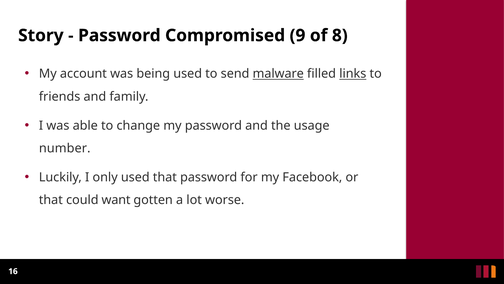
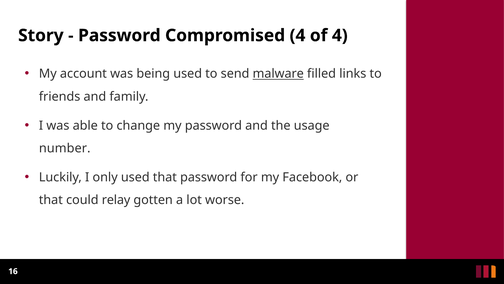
Compromised 9: 9 -> 4
of 8: 8 -> 4
links underline: present -> none
want: want -> relay
